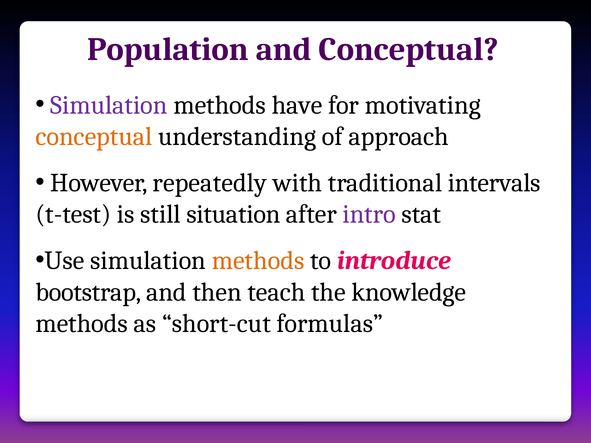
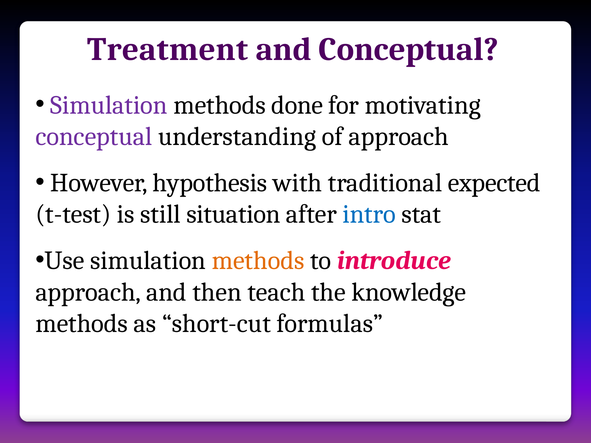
Population: Population -> Treatment
have: have -> done
conceptual at (94, 137) colour: orange -> purple
repeatedly: repeatedly -> hypothesis
intervals: intervals -> expected
intro colour: purple -> blue
bootstrap at (88, 292): bootstrap -> approach
